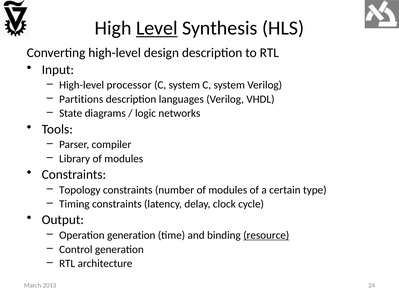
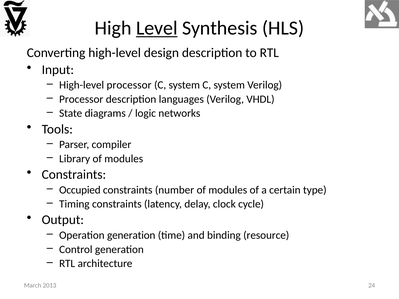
Partitions at (81, 99): Partitions -> Processor
Topology: Topology -> Occupied
resource underline: present -> none
